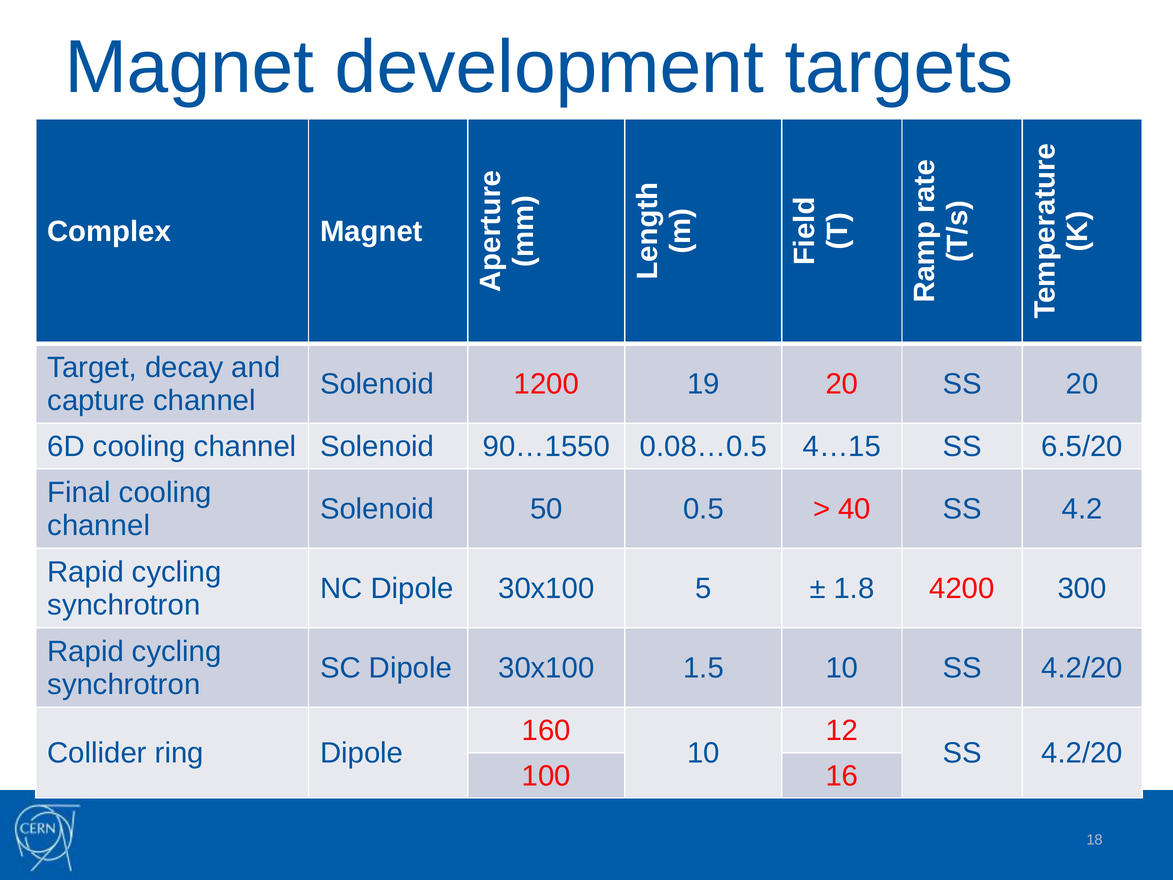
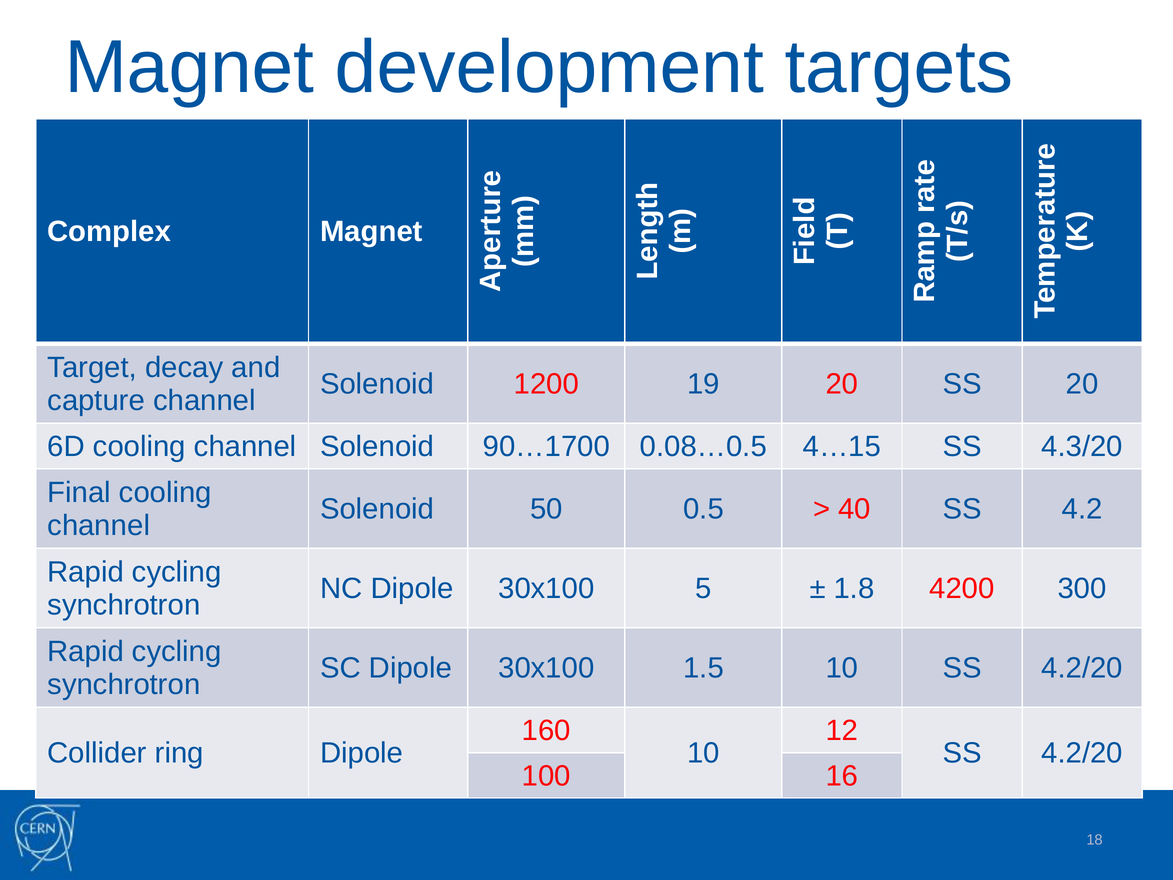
90…1550: 90…1550 -> 90…1700
6.5/20: 6.5/20 -> 4.3/20
